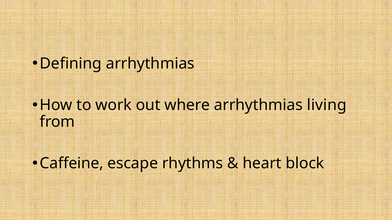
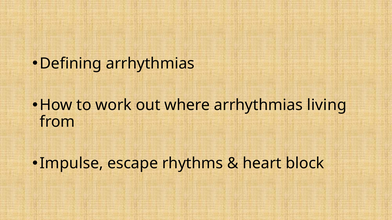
Caffeine: Caffeine -> Impulse
